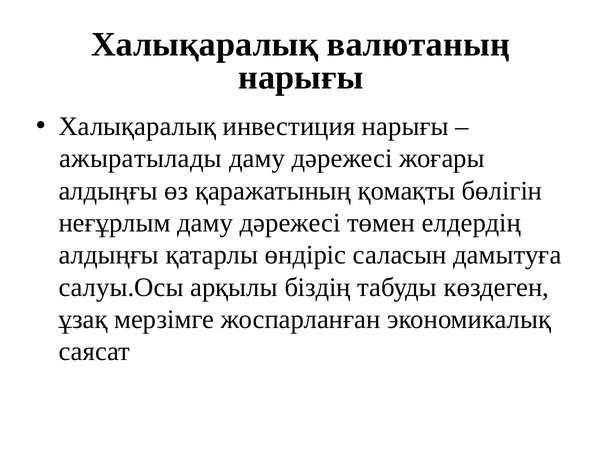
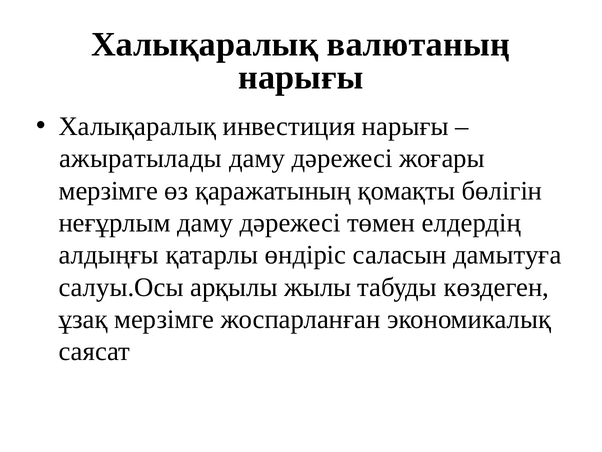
алдыңғы at (108, 191): алдыңғы -> мерзімге
біздің: біздің -> жылы
